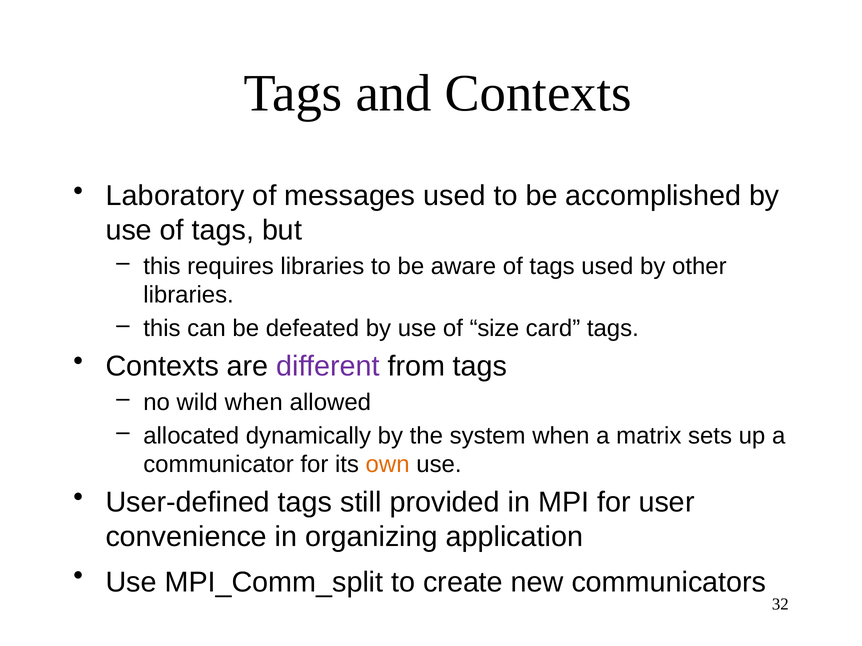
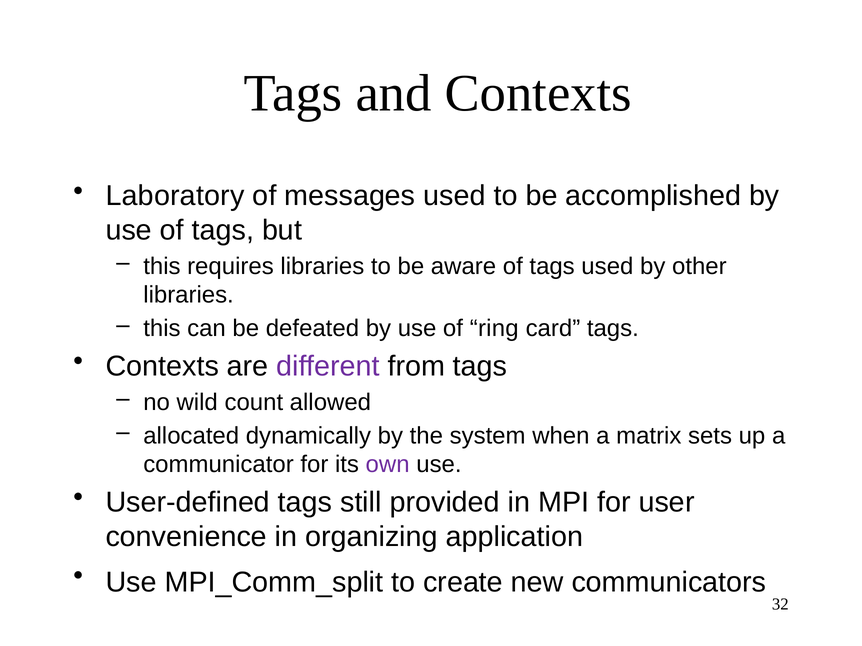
size: size -> ring
wild when: when -> count
own colour: orange -> purple
